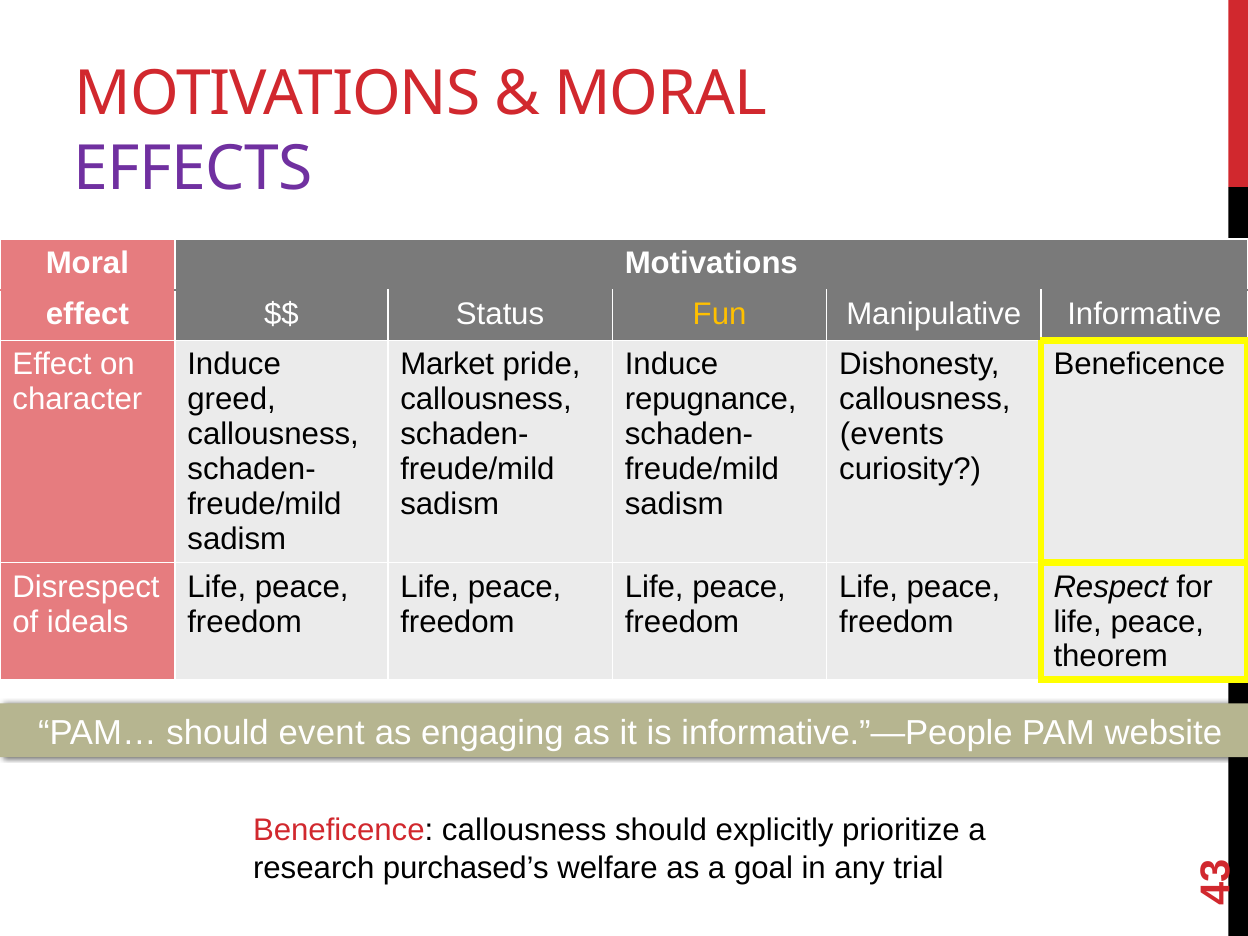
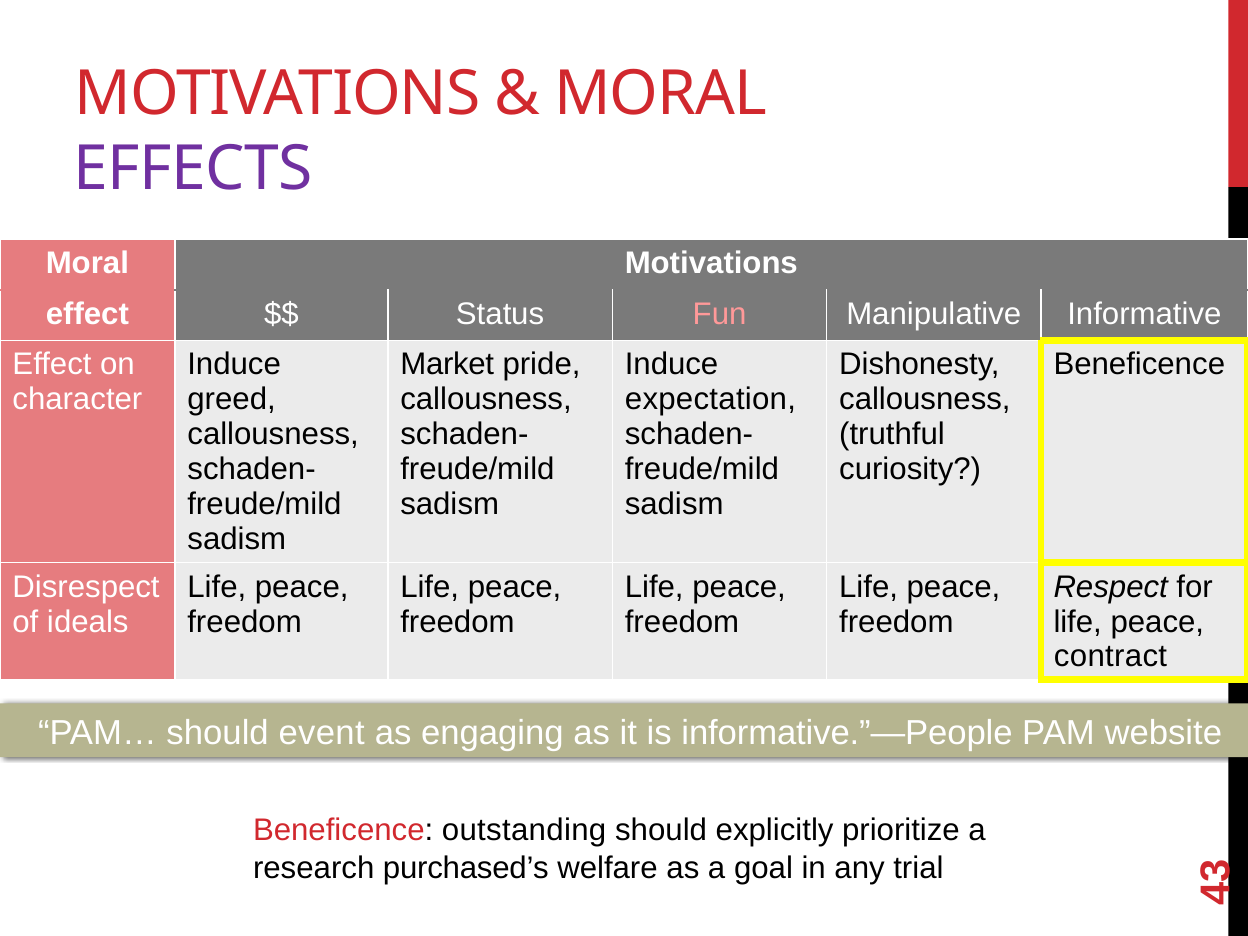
Fun colour: yellow -> pink
repugnance at (711, 400): repugnance -> expectation
events: events -> truthful
theorem: theorem -> contract
Beneficence callousness: callousness -> outstanding
